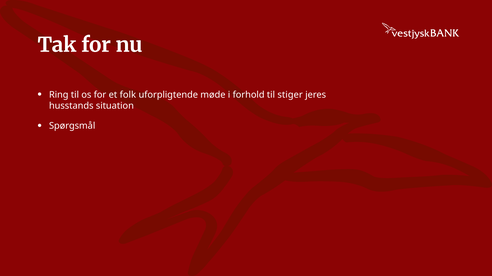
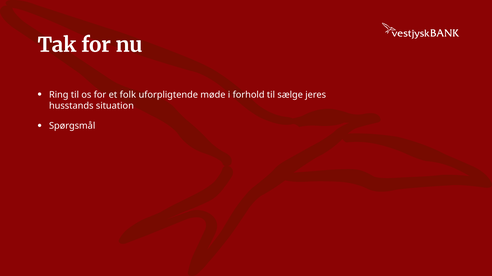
stiger: stiger -> sælge
